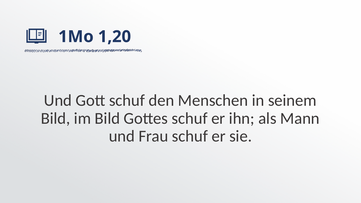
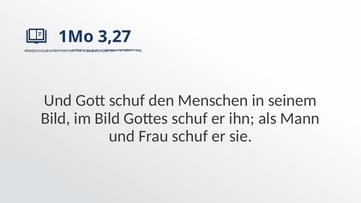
1,20: 1,20 -> 3,27
